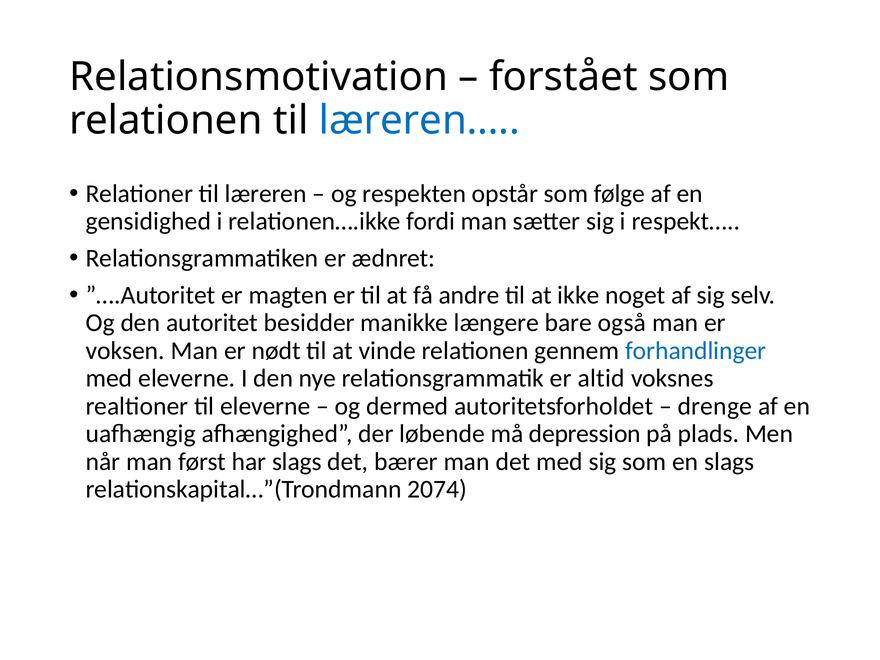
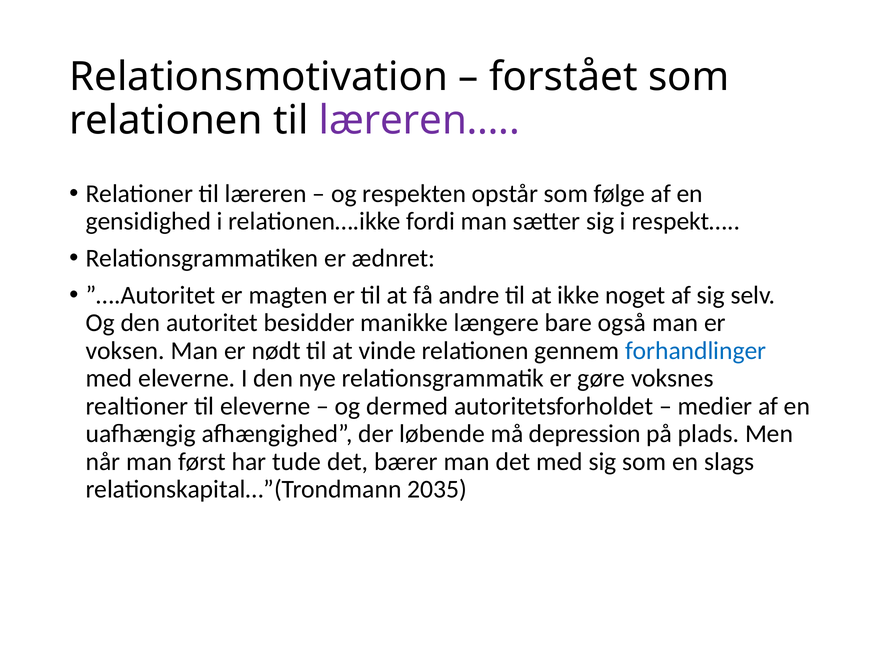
læreren… colour: blue -> purple
altid: altid -> gøre
drenge: drenge -> medier
har slags: slags -> tude
2074: 2074 -> 2035
